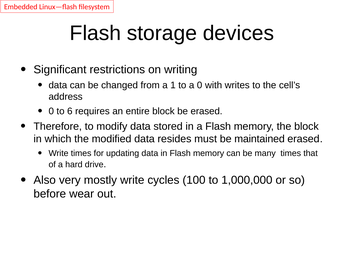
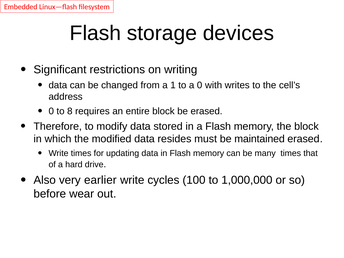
6: 6 -> 8
mostly: mostly -> earlier
